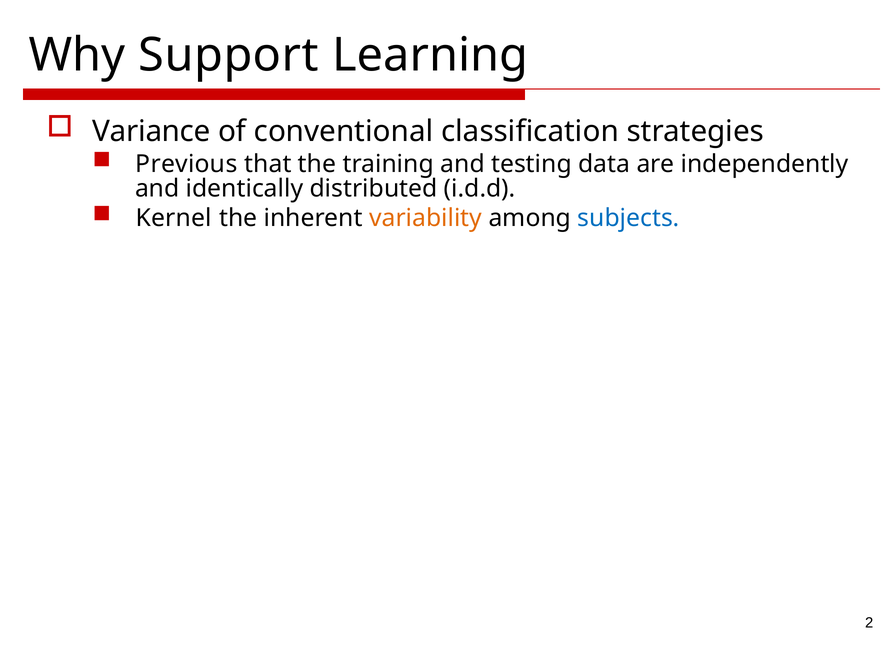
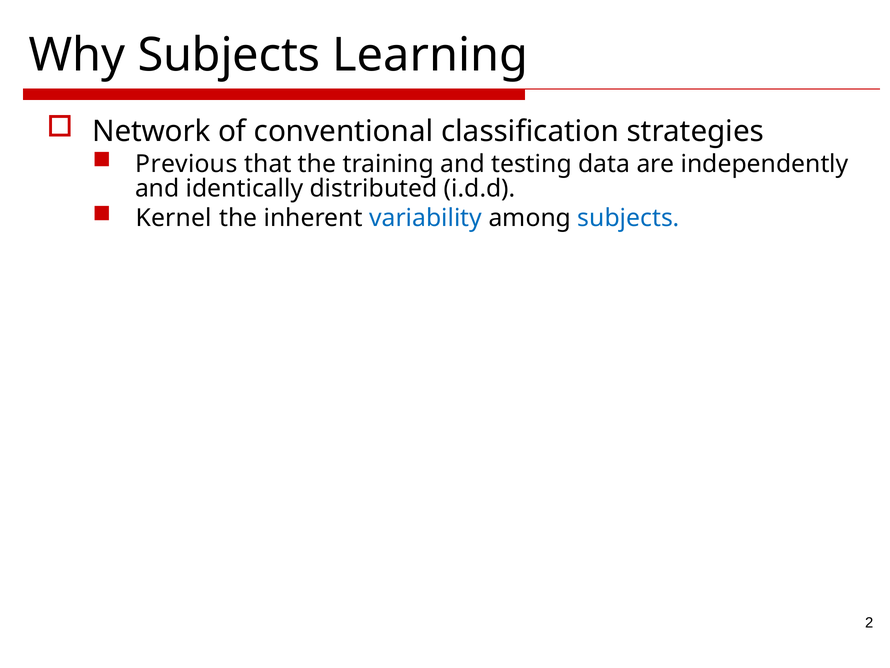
Why Support: Support -> Subjects
Variance: Variance -> Network
variability colour: orange -> blue
